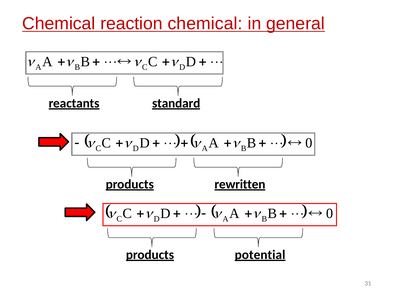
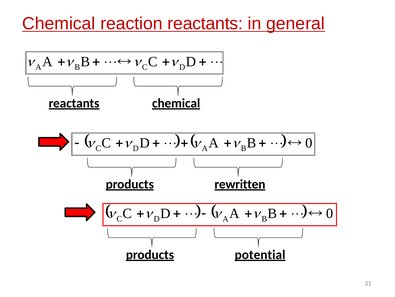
reaction chemical: chemical -> reactants
reactants standard: standard -> chemical
